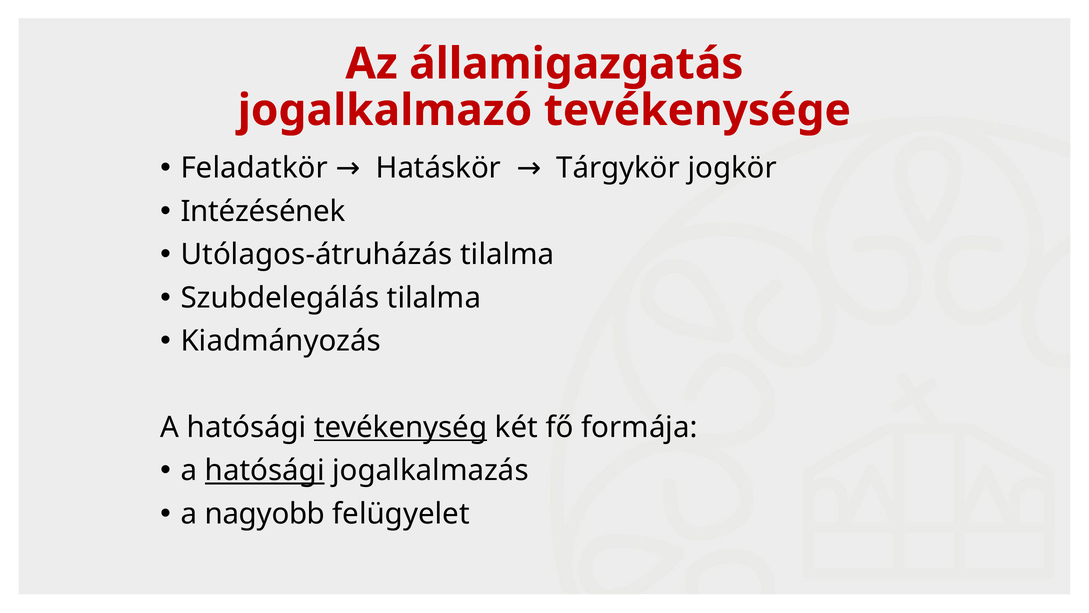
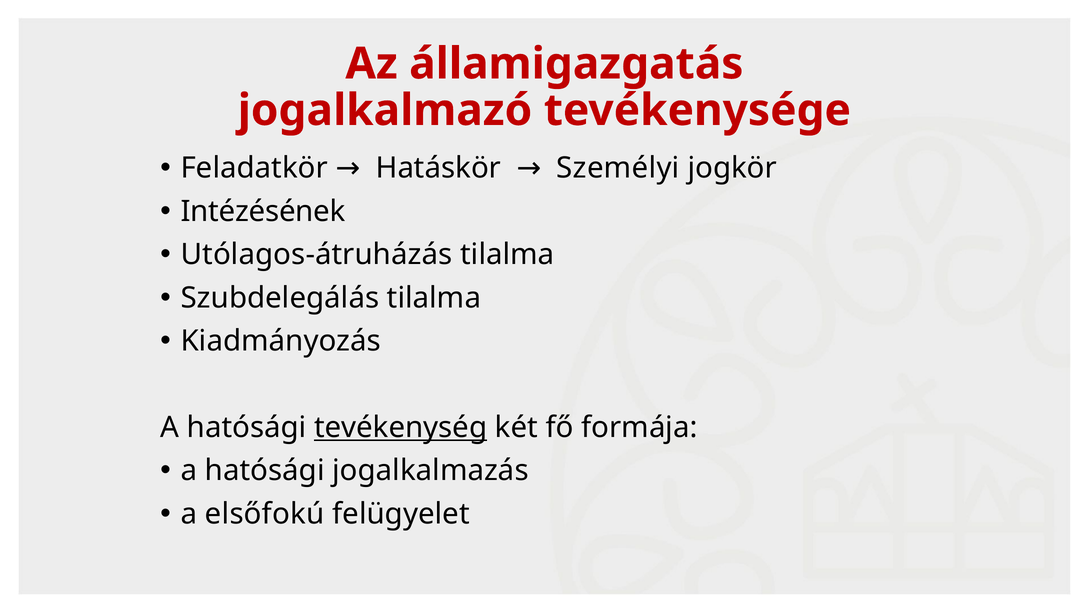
Tárgykör: Tárgykör -> Személyi
hatósági at (265, 470) underline: present -> none
nagyobb: nagyobb -> elsőfokú
